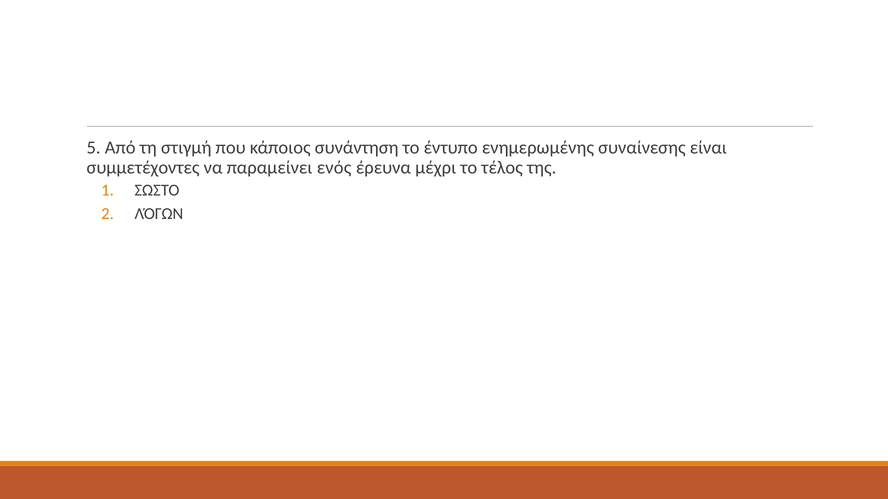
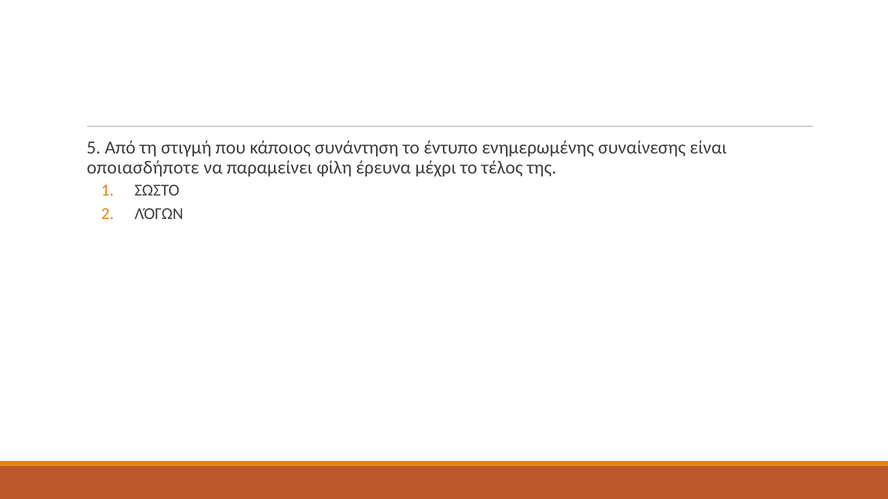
συμμετέχοντες: συμμετέχοντες -> οποιασδήποτε
ενός: ενός -> φίλη
